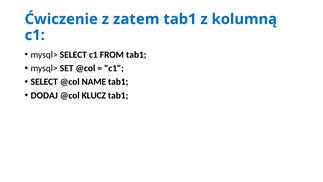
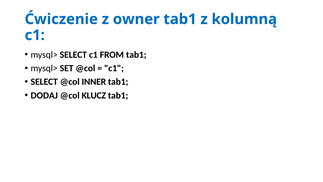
zatem: zatem -> owner
NAME: NAME -> INNER
